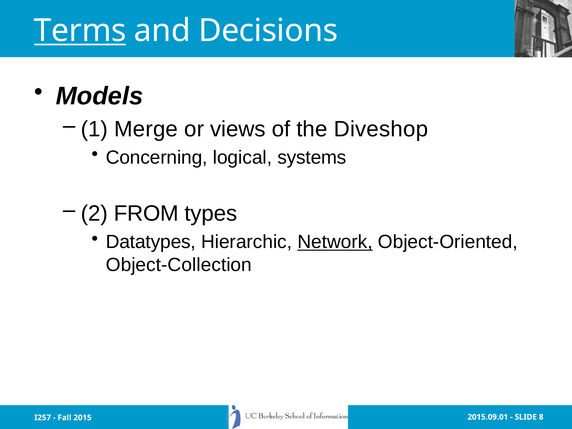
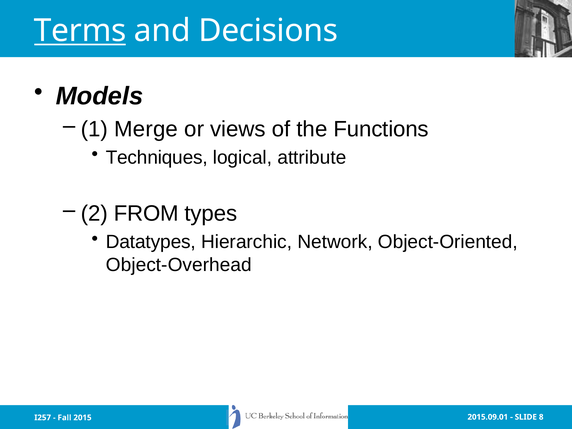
Diveshop: Diveshop -> Functions
Concerning: Concerning -> Techniques
systems: systems -> attribute
Network underline: present -> none
Object-Collection: Object-Collection -> Object-Overhead
